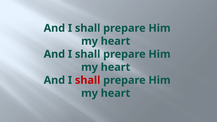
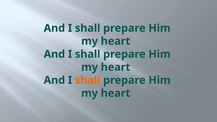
shall at (88, 80) colour: red -> orange
